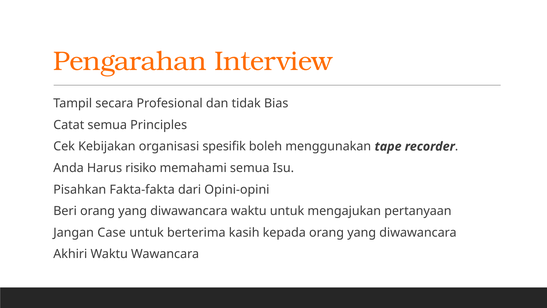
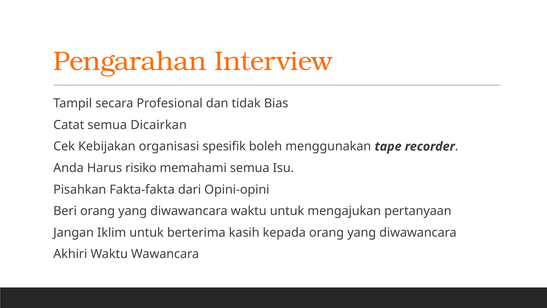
Principles: Principles -> Dicairkan
Case: Case -> Iklim
